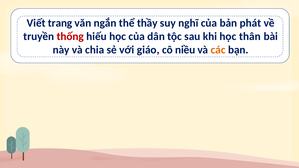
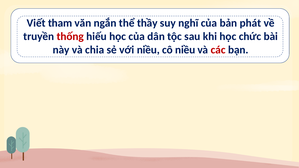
trang: trang -> tham
thân: thân -> chức
với giáo: giáo -> niều
các colour: orange -> red
